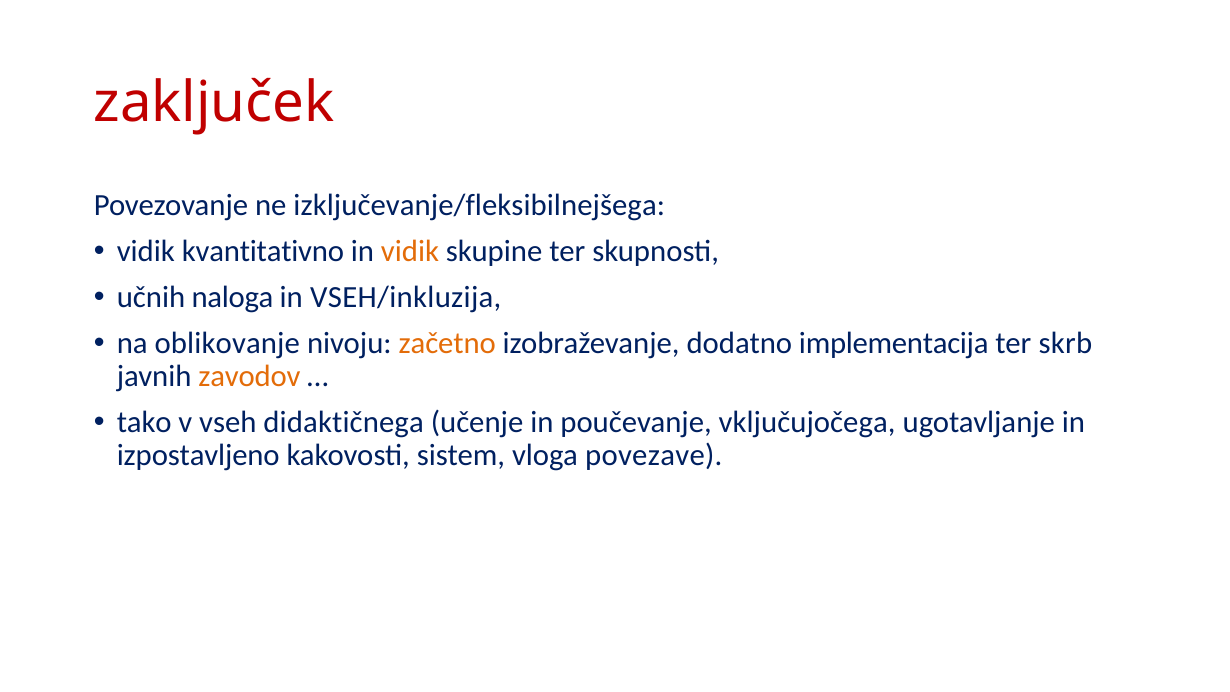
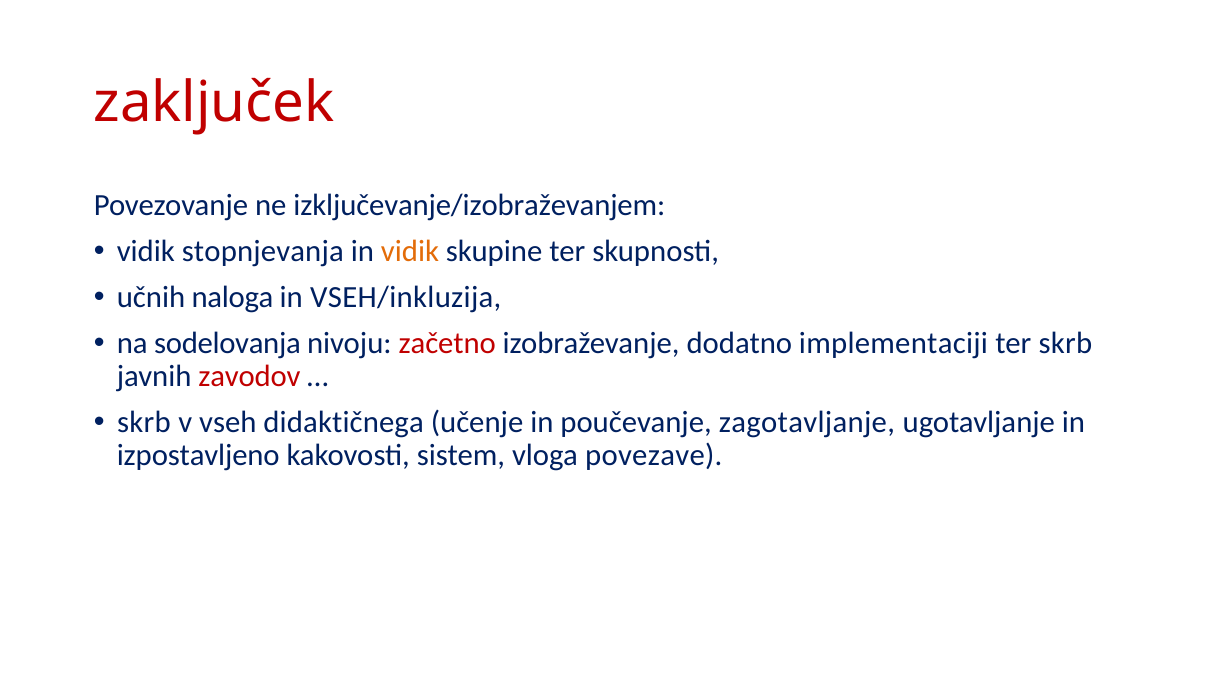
izključevanje/fleksibilnejšega: izključevanje/fleksibilnejšega -> izključevanje/izobraževanjem
kvantitativno: kvantitativno -> stopnjevanja
oblikovanje: oblikovanje -> sodelovanja
začetno colour: orange -> red
implementacija: implementacija -> implementaciji
zavodov colour: orange -> red
tako at (144, 422): tako -> skrb
vključujočega: vključujočega -> zagotavljanje
